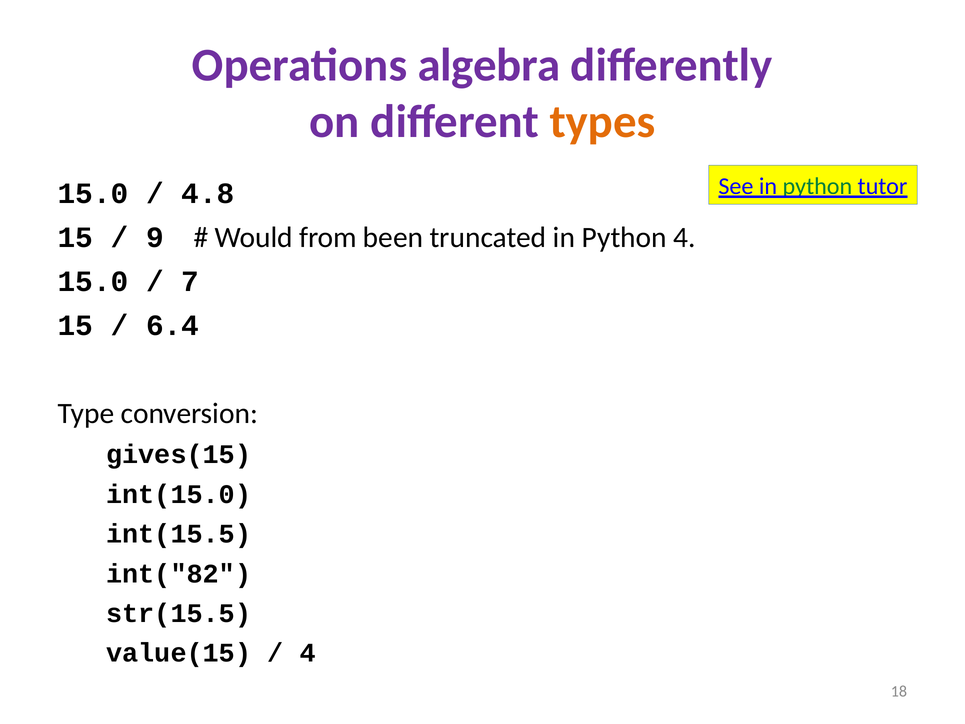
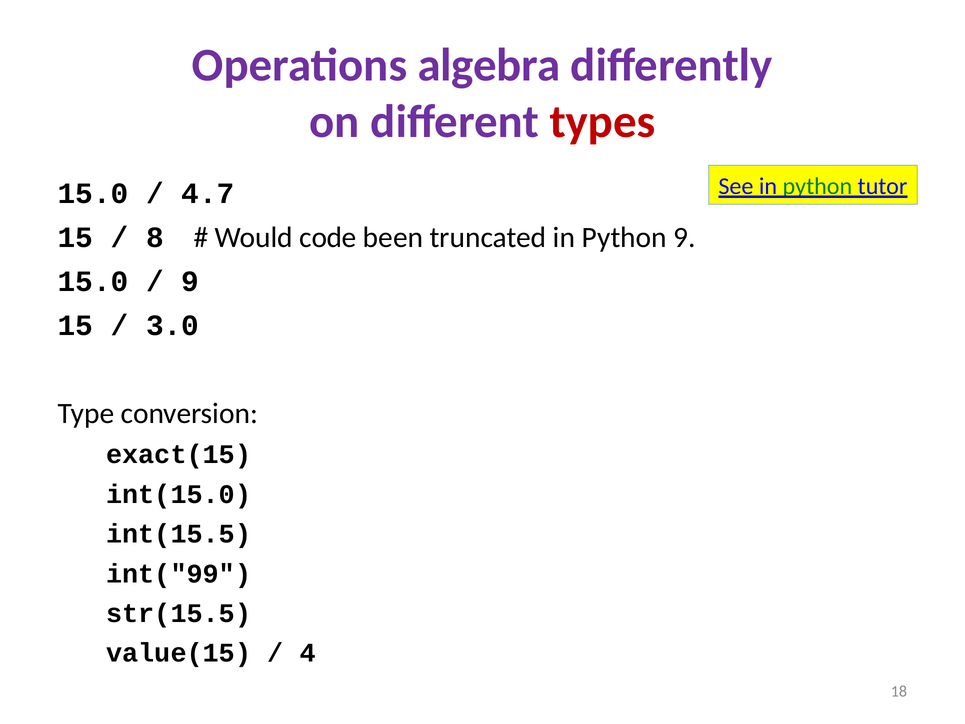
types colour: orange -> red
4.8: 4.8 -> 4.7
9: 9 -> 8
from: from -> code
Python 4: 4 -> 9
7 at (190, 281): 7 -> 9
6.4: 6.4 -> 3.0
gives(15: gives(15 -> exact(15
int("82: int("82 -> int("99
